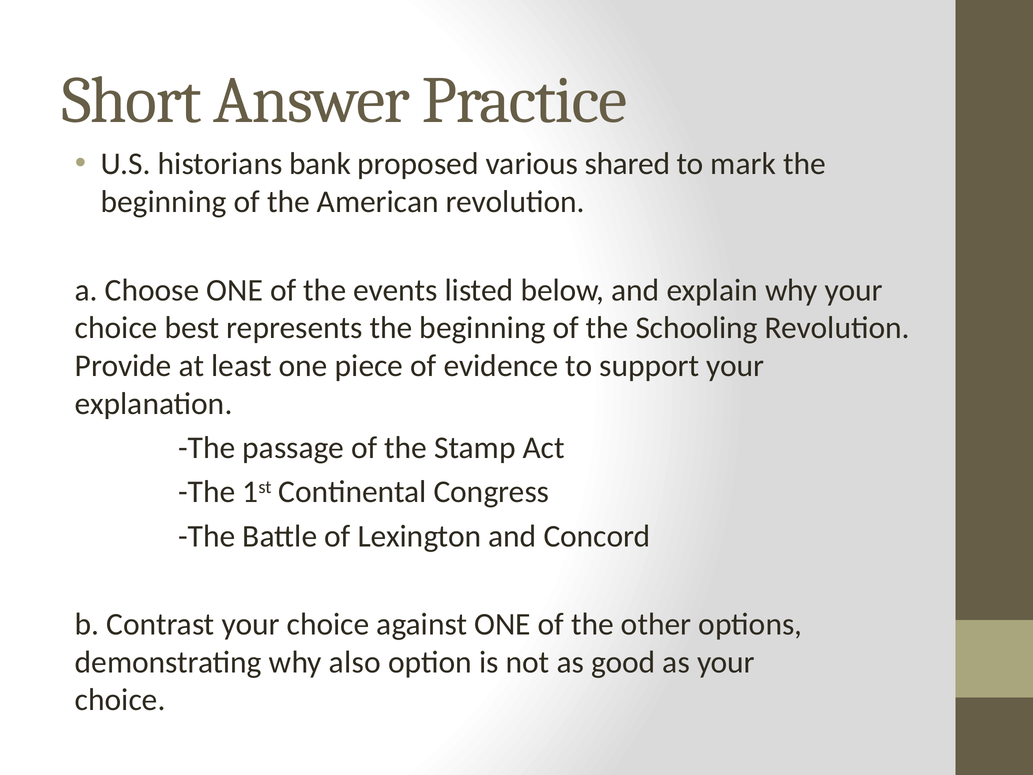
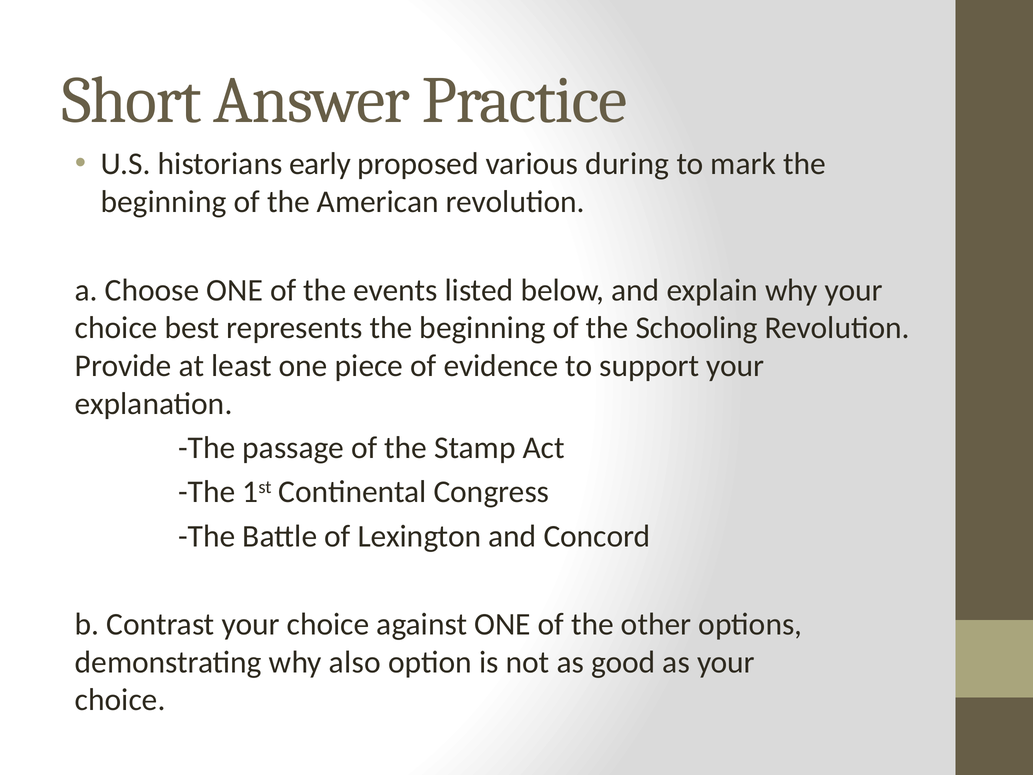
bank: bank -> early
shared: shared -> during
